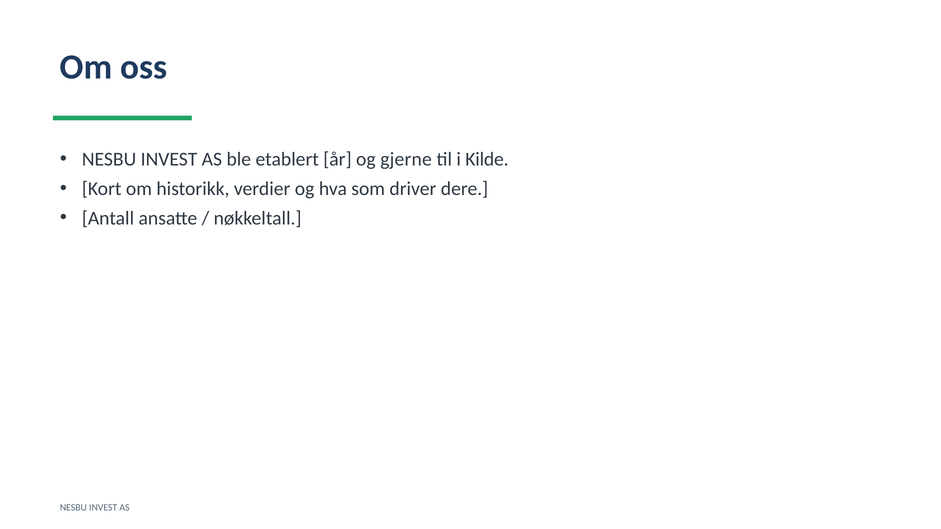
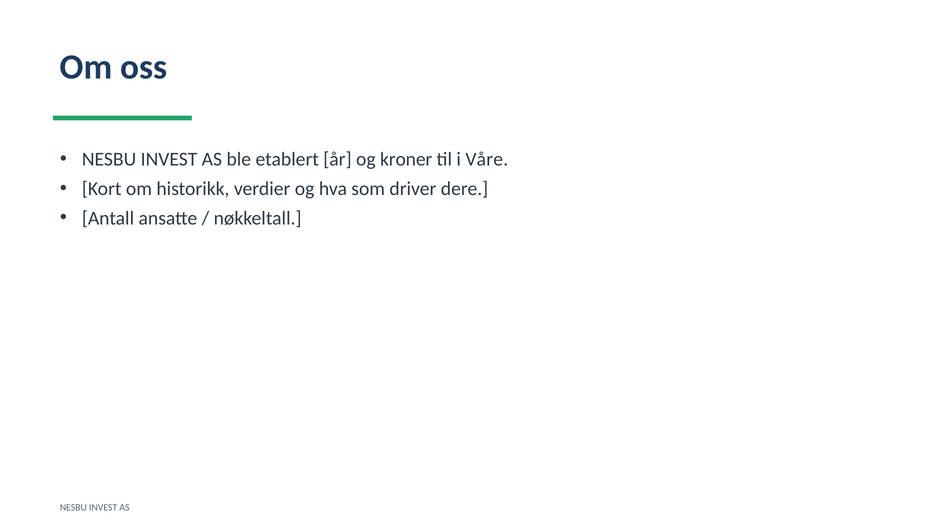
gjerne: gjerne -> kroner
Kilde: Kilde -> Våre
